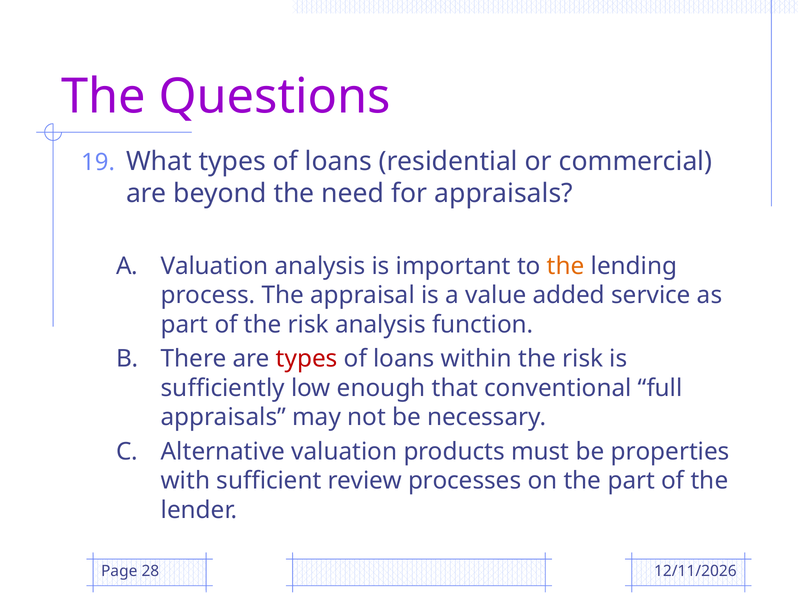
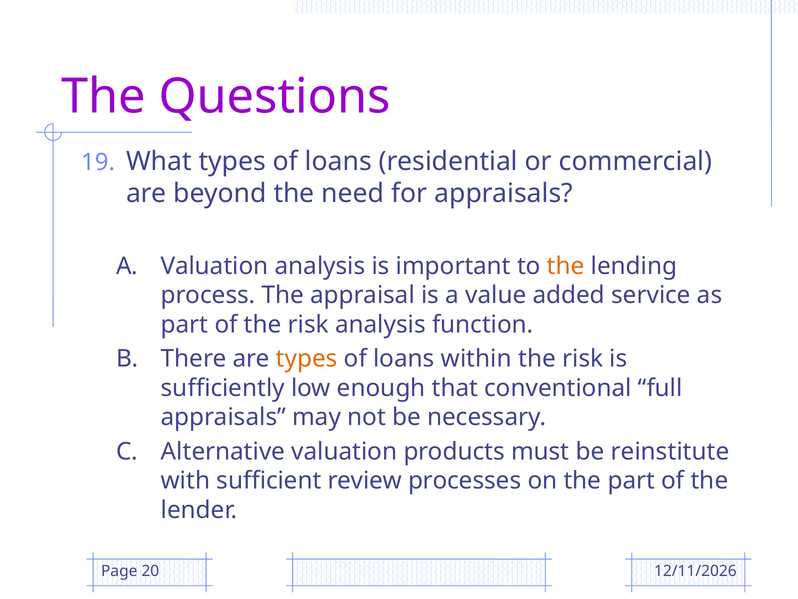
types at (307, 359) colour: red -> orange
properties: properties -> reinstitute
28: 28 -> 20
